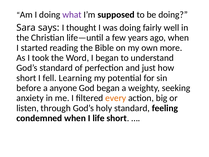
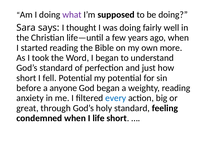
fell Learning: Learning -> Potential
weighty seeking: seeking -> reading
every colour: orange -> blue
listen: listen -> great
